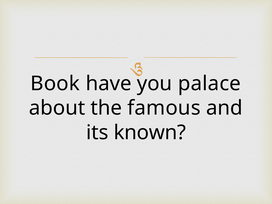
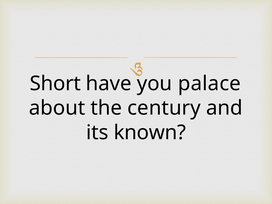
Book: Book -> Short
famous: famous -> century
